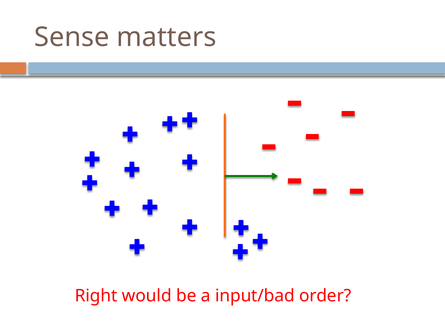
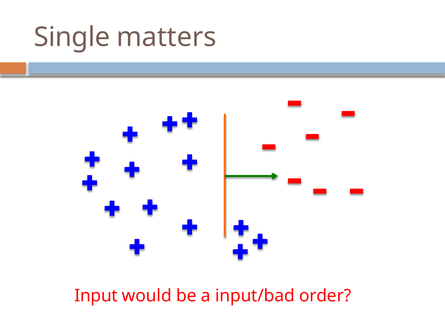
Sense: Sense -> Single
Right: Right -> Input
